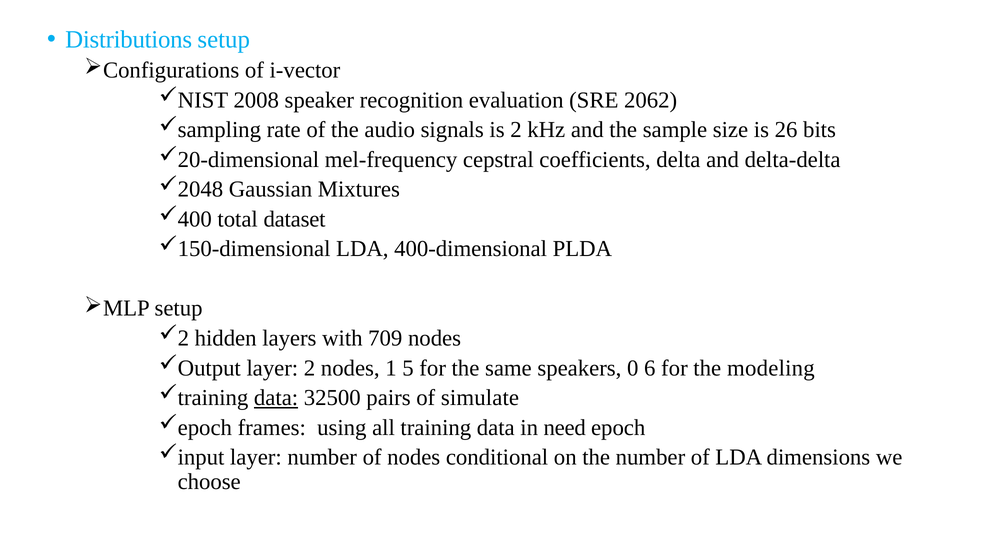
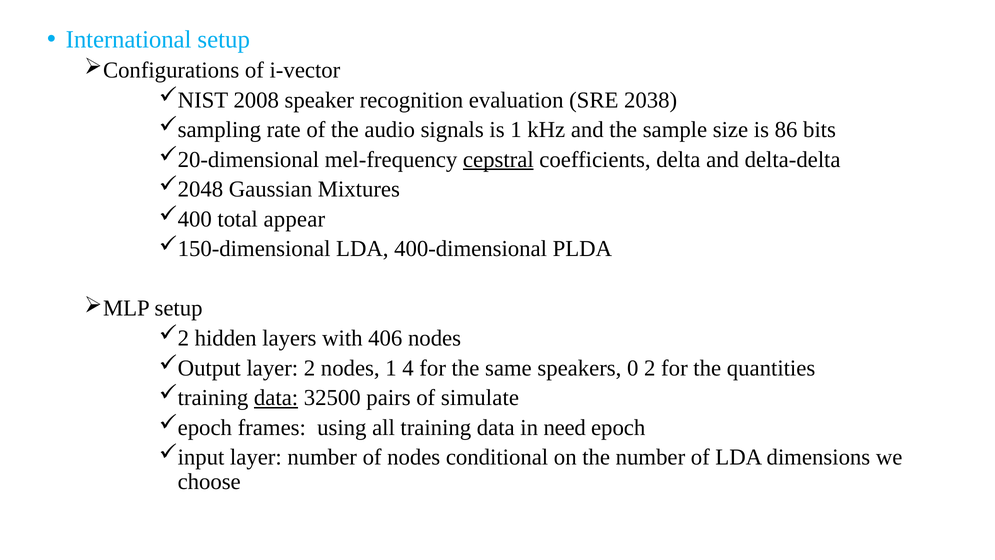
Distributions: Distributions -> International
2062: 2062 -> 2038
is 2: 2 -> 1
26: 26 -> 86
cepstral underline: none -> present
dataset: dataset -> appear
709: 709 -> 406
5: 5 -> 4
0 6: 6 -> 2
modeling: modeling -> quantities
